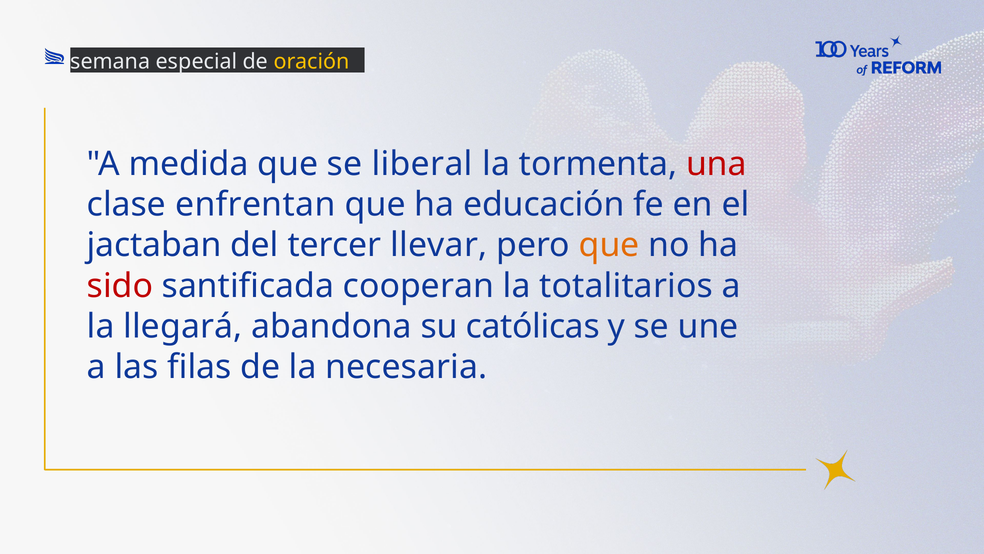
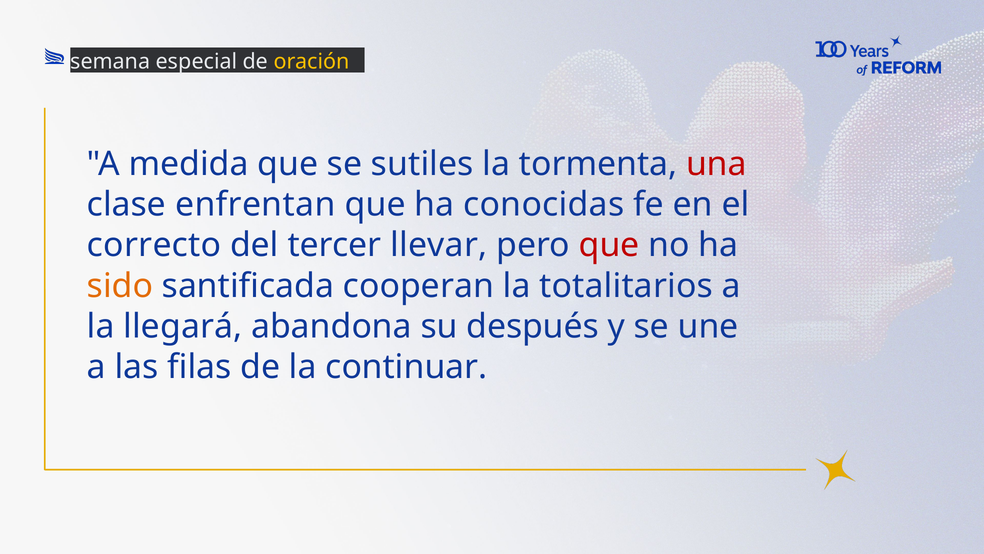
liberal: liberal -> sutiles
educación: educación -> conocidas
jactaban: jactaban -> correcto
que at (609, 245) colour: orange -> red
sido colour: red -> orange
católicas: católicas -> después
necesaria: necesaria -> continuar
